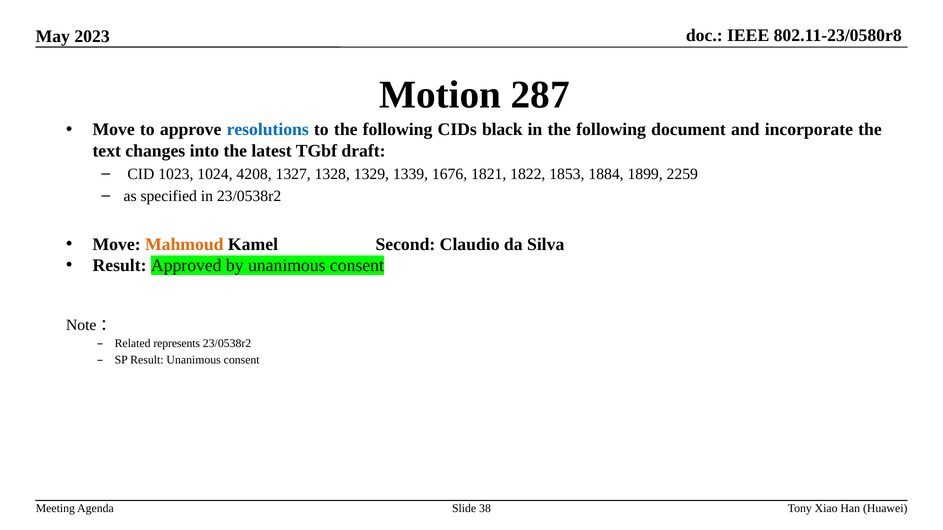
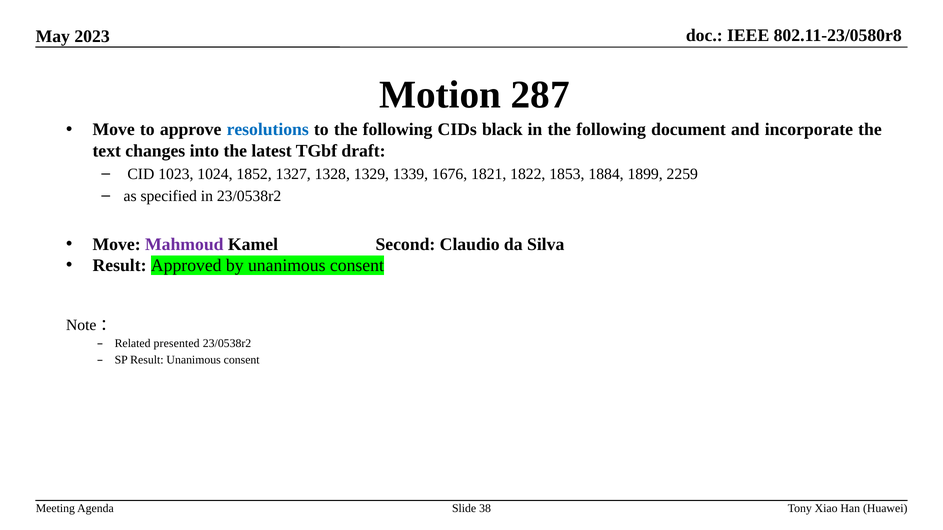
4208: 4208 -> 1852
Mahmoud colour: orange -> purple
represents: represents -> presented
